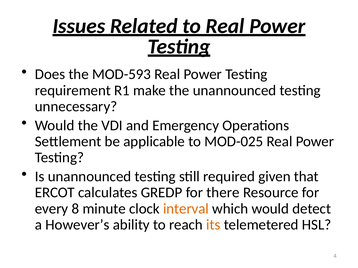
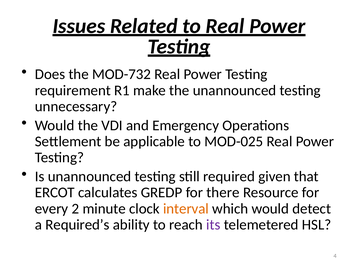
MOD-593: MOD-593 -> MOD-732
8: 8 -> 2
However’s: However’s -> Required’s
its colour: orange -> purple
